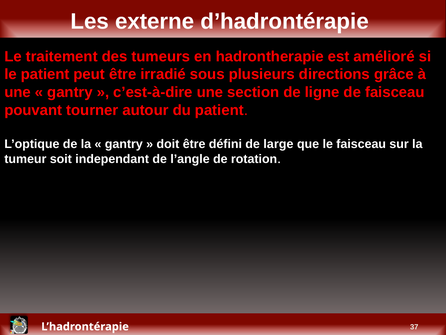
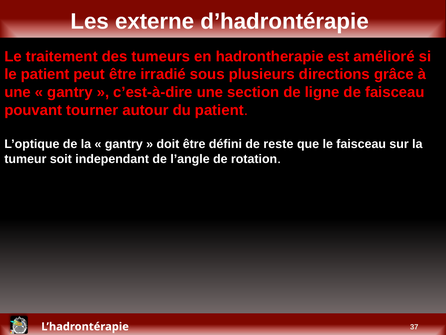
large: large -> reste
